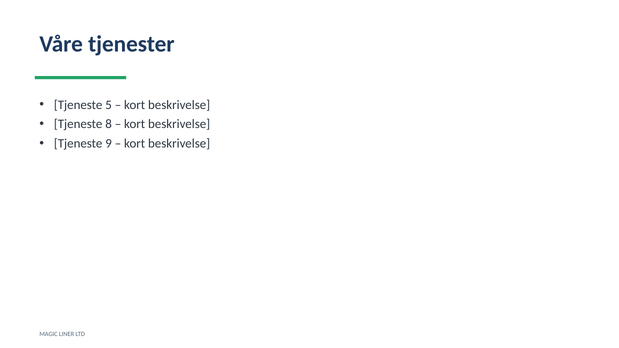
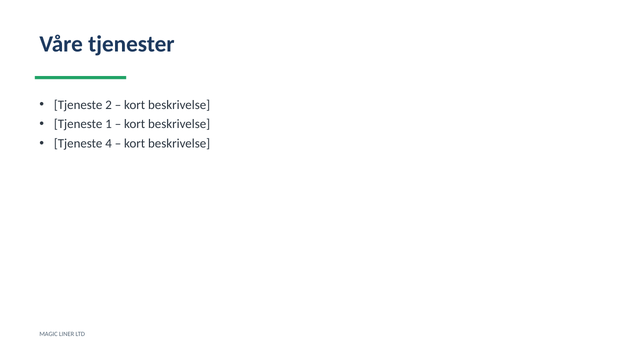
5: 5 -> 2
8: 8 -> 1
9: 9 -> 4
